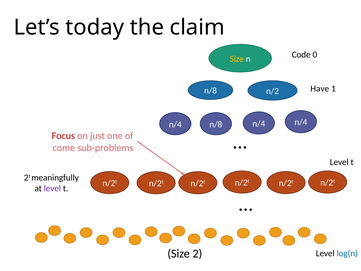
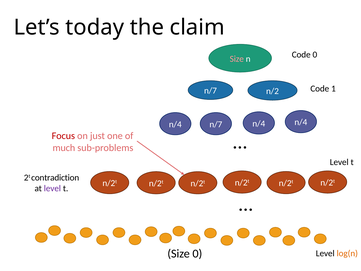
Size at (237, 59) colour: yellow -> pink
Have at (320, 89): Have -> Code
n/8 at (210, 91): n/8 -> n/7
n/8 at (216, 124): n/8 -> n/7
come: come -> much
meaningfully: meaningfully -> contradiction
Size 2: 2 -> 0
log(n colour: blue -> orange
